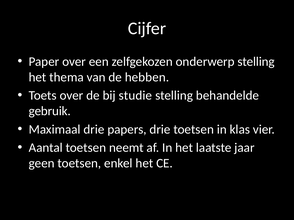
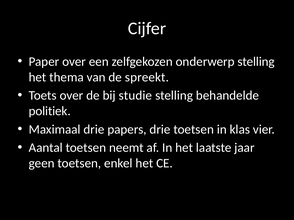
hebben: hebben -> spreekt
gebruik: gebruik -> politiek
